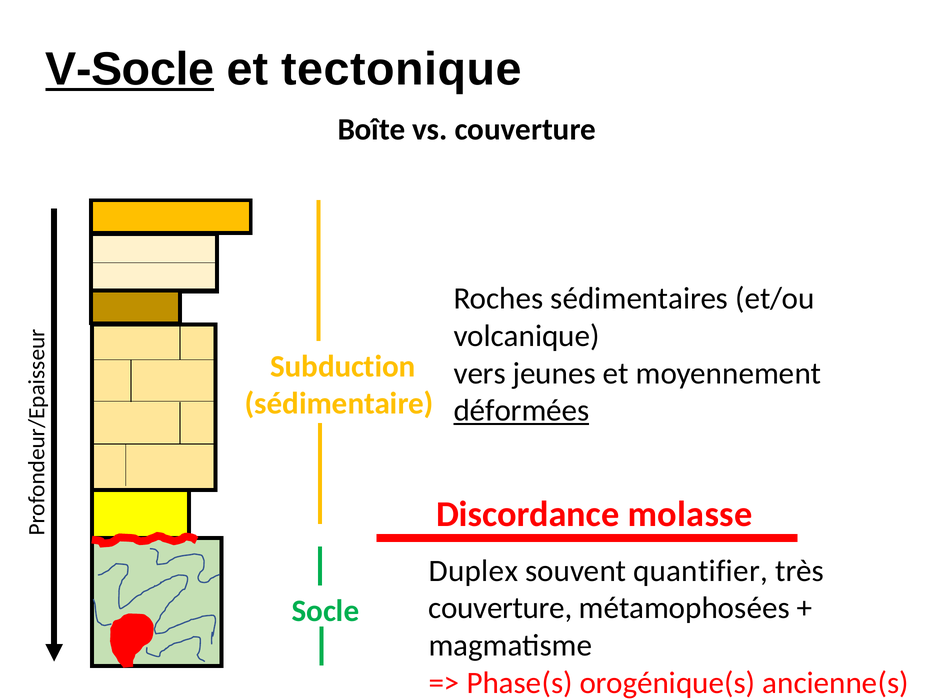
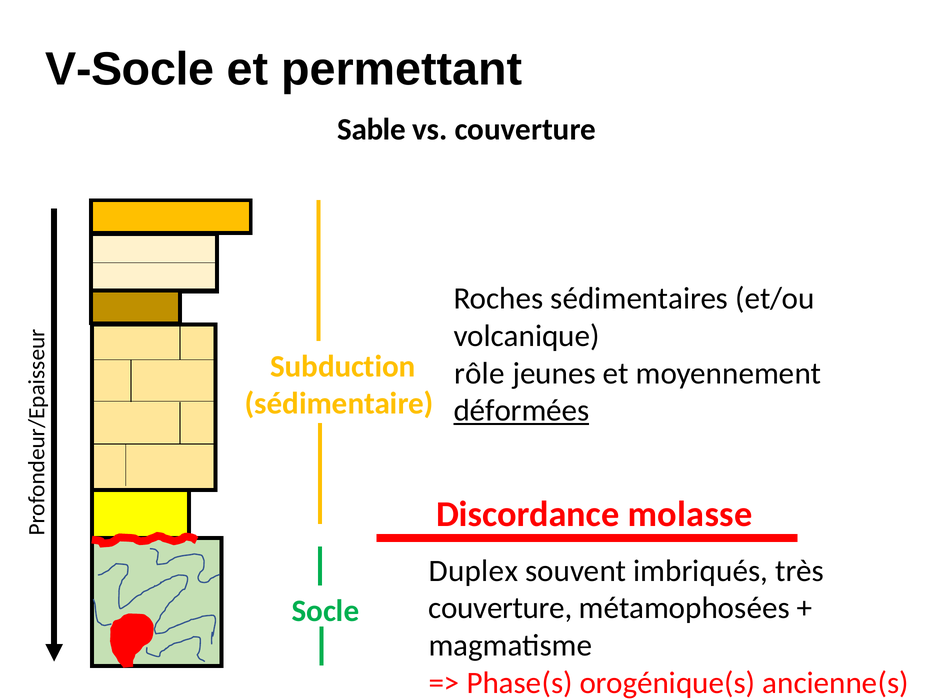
V-Socle underline: present -> none
tectonique: tectonique -> permettant
Boîte: Boîte -> Sable
vers: vers -> rôle
quantifier: quantifier -> imbriqués
